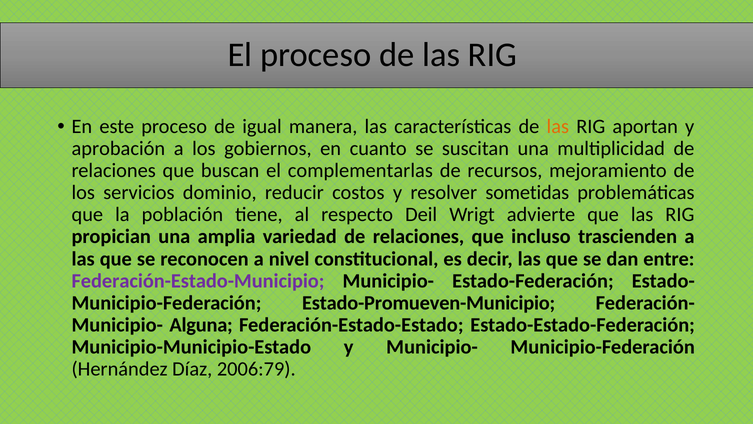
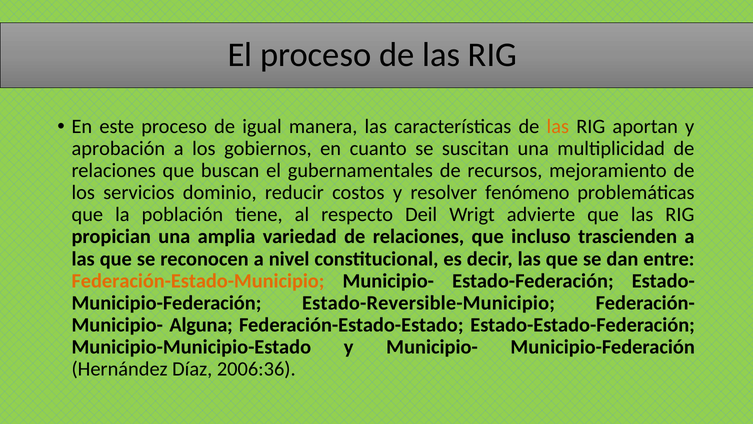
complementarlas: complementarlas -> gubernamentales
sometidas: sometidas -> fenómeno
Federación-Estado-Municipio colour: purple -> orange
Estado-Promueven-Municipio: Estado-Promueven-Municipio -> Estado-Reversible-Municipio
2006:79: 2006:79 -> 2006:36
